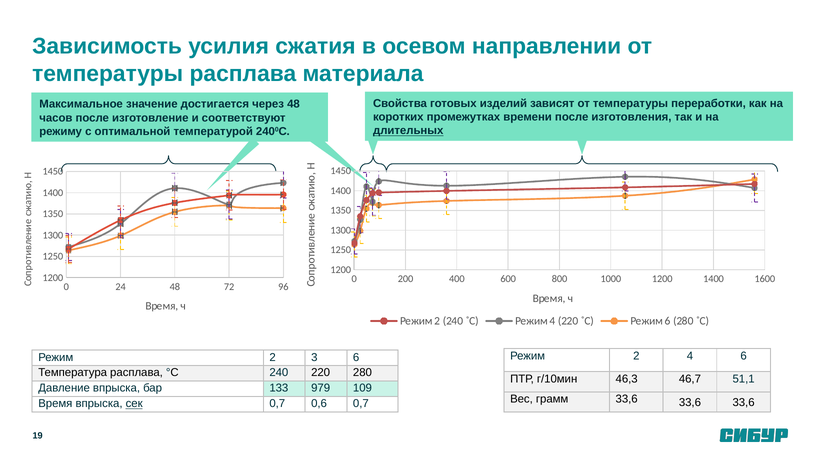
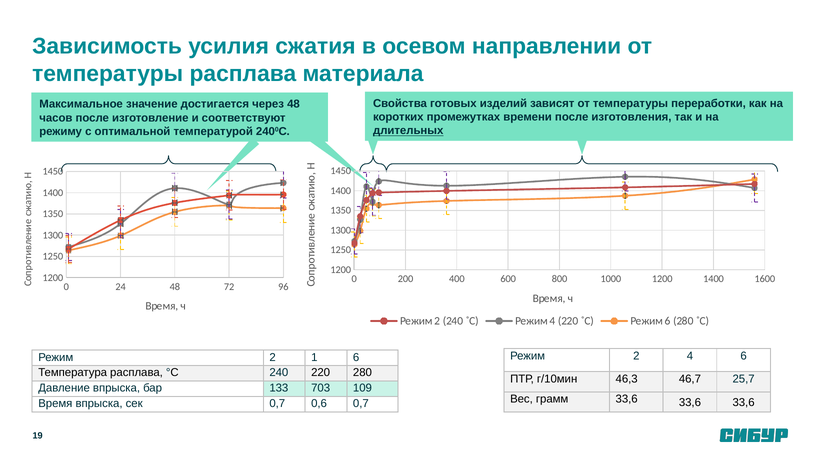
3: 3 -> 1
51,1: 51,1 -> 25,7
979: 979 -> 703
сек underline: present -> none
